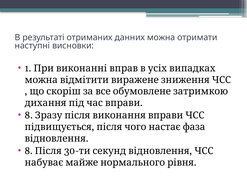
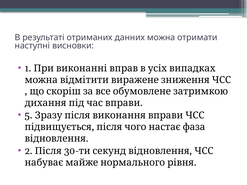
8 at (29, 116): 8 -> 5
8 at (29, 151): 8 -> 2
